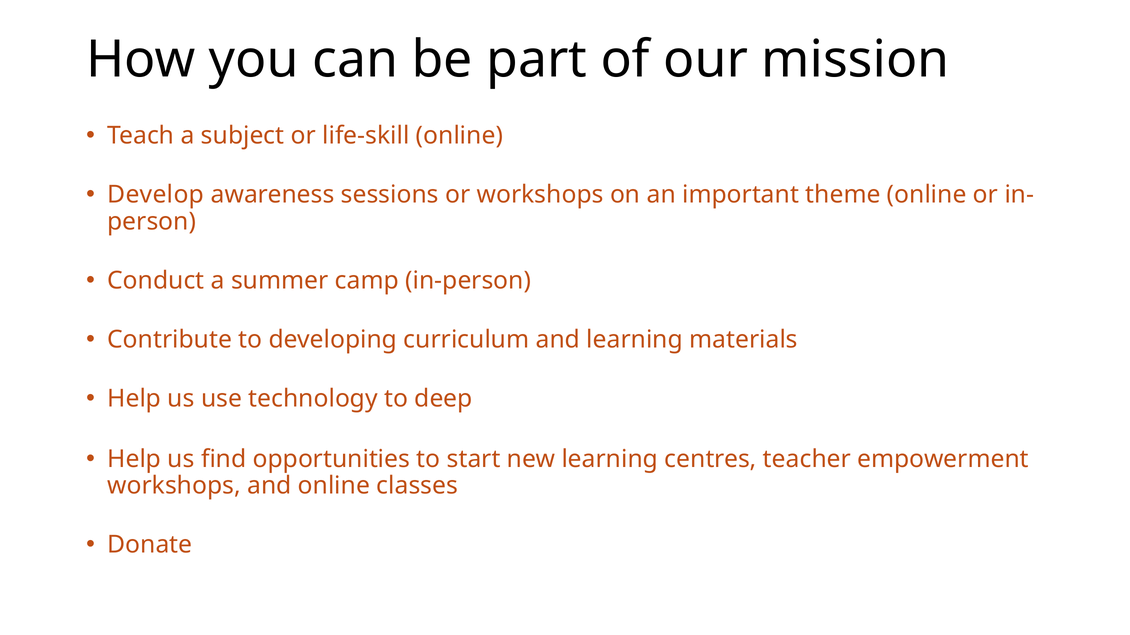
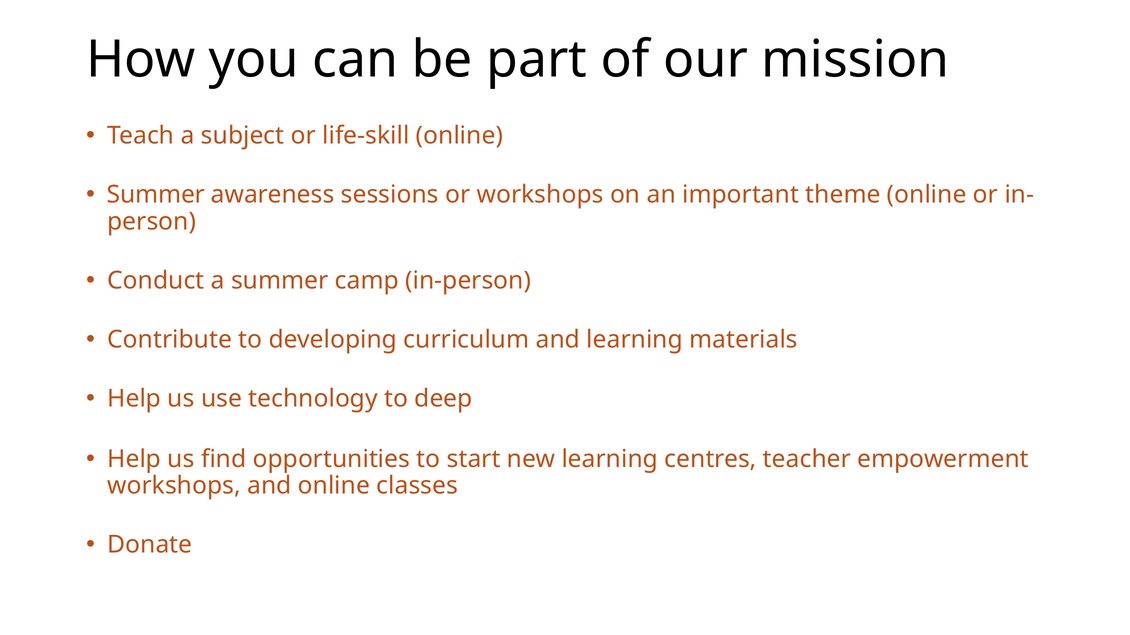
Develop at (156, 195): Develop -> Summer
